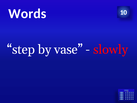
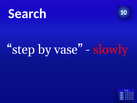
Words: Words -> Search
